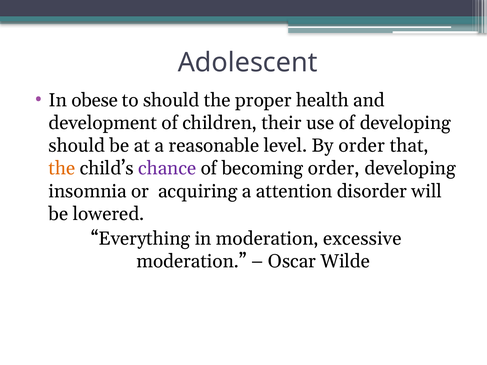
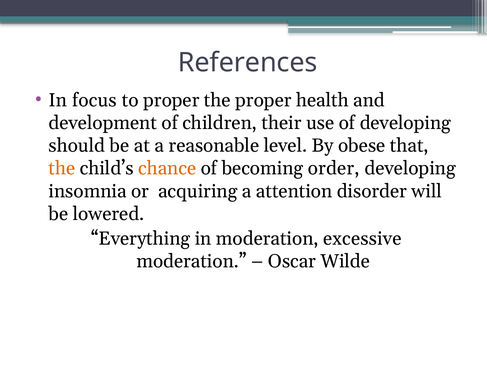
Adolescent: Adolescent -> References
obese: obese -> focus
to should: should -> proper
By order: order -> obese
chance colour: purple -> orange
